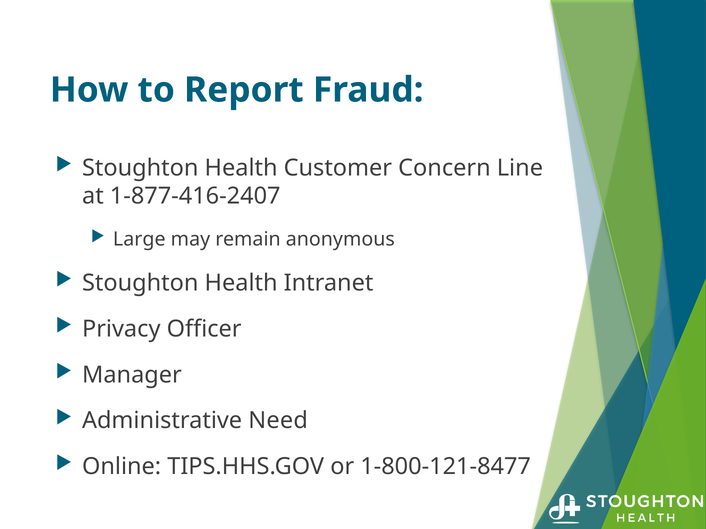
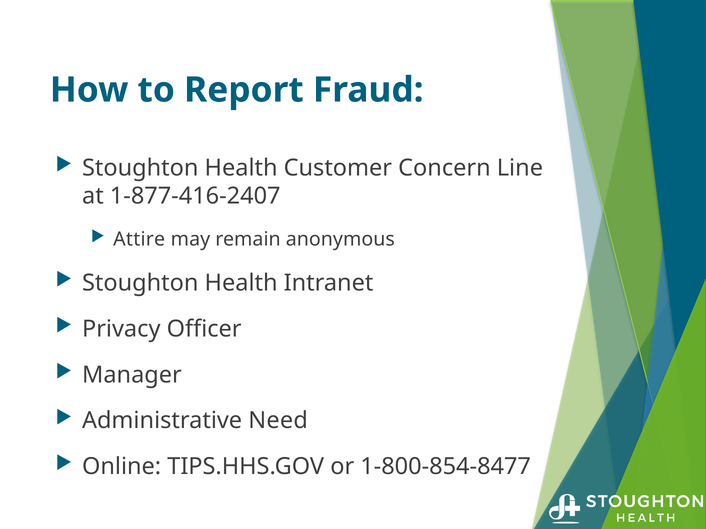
Large: Large -> Attire
1-800-121-8477: 1-800-121-8477 -> 1-800-854-8477
